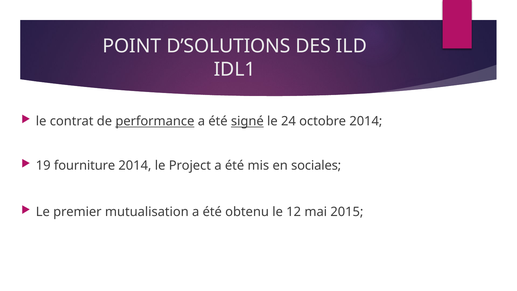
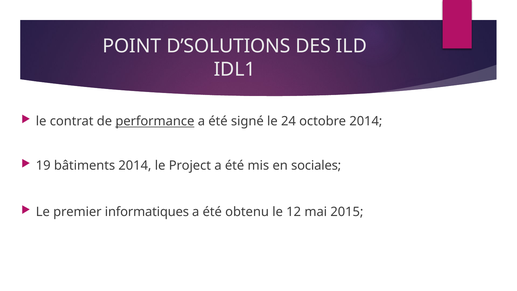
signé underline: present -> none
fourniture: fourniture -> bâtiments
mutualisation: mutualisation -> informatiques
